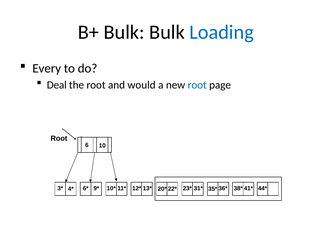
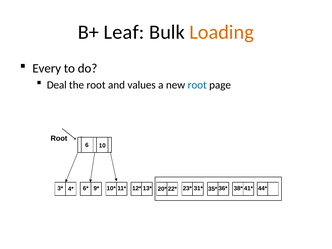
B+ Bulk: Bulk -> Leaf
Loading colour: blue -> orange
would: would -> values
